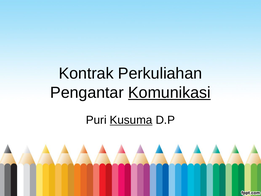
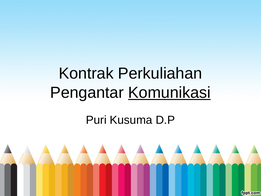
Kusuma underline: present -> none
